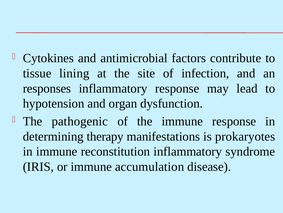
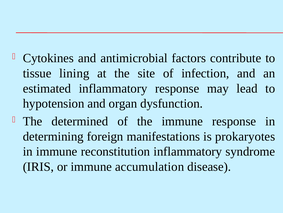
responses: responses -> estimated
pathogenic: pathogenic -> determined
therapy: therapy -> foreign
